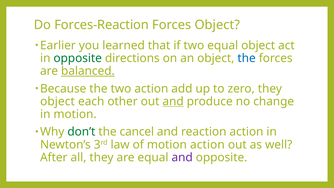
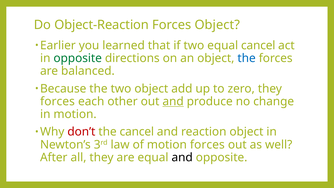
Forces-Reaction: Forces-Reaction -> Object-Reaction
equal object: object -> cancel
balanced underline: present -> none
two action: action -> object
object at (57, 101): object -> forces
don’t colour: green -> red
reaction action: action -> object
motion action: action -> forces
and at (182, 157) colour: purple -> black
